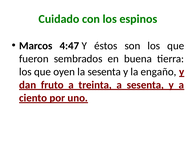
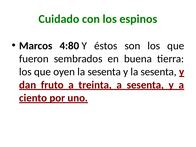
4:47: 4:47 -> 4:80
y la engaño: engaño -> sesenta
